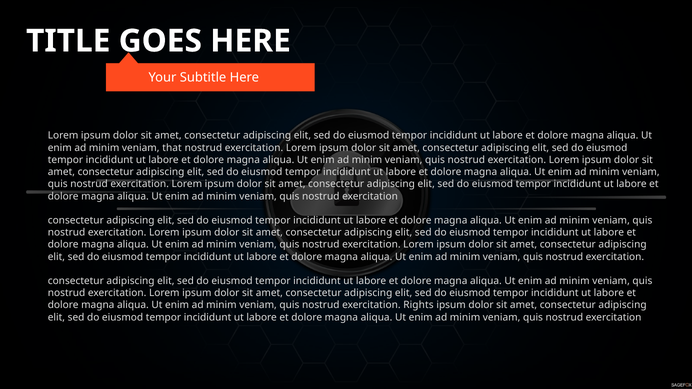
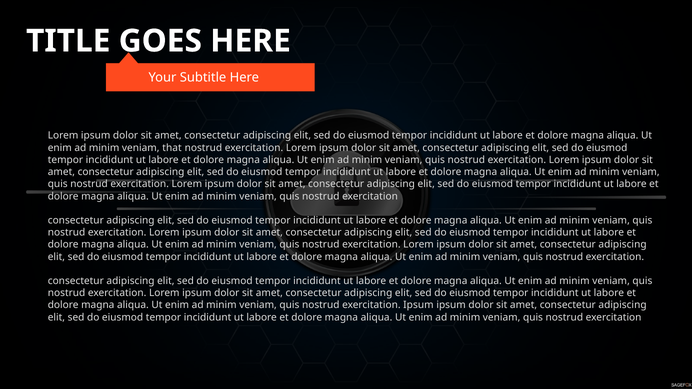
exercitation Rights: Rights -> Ipsum
